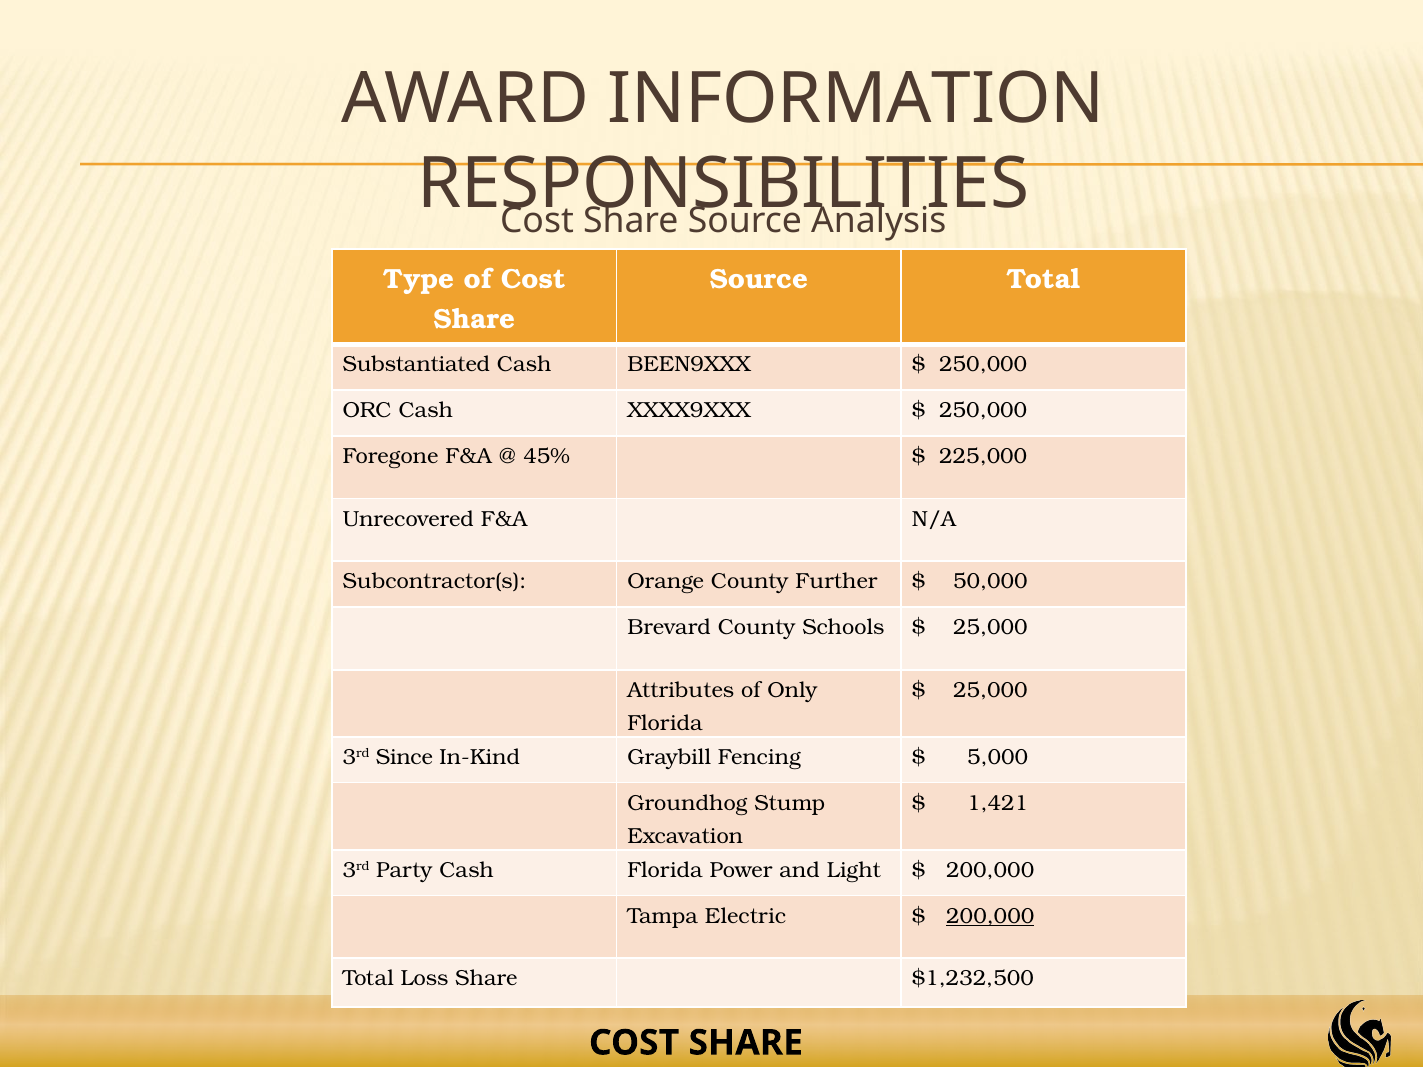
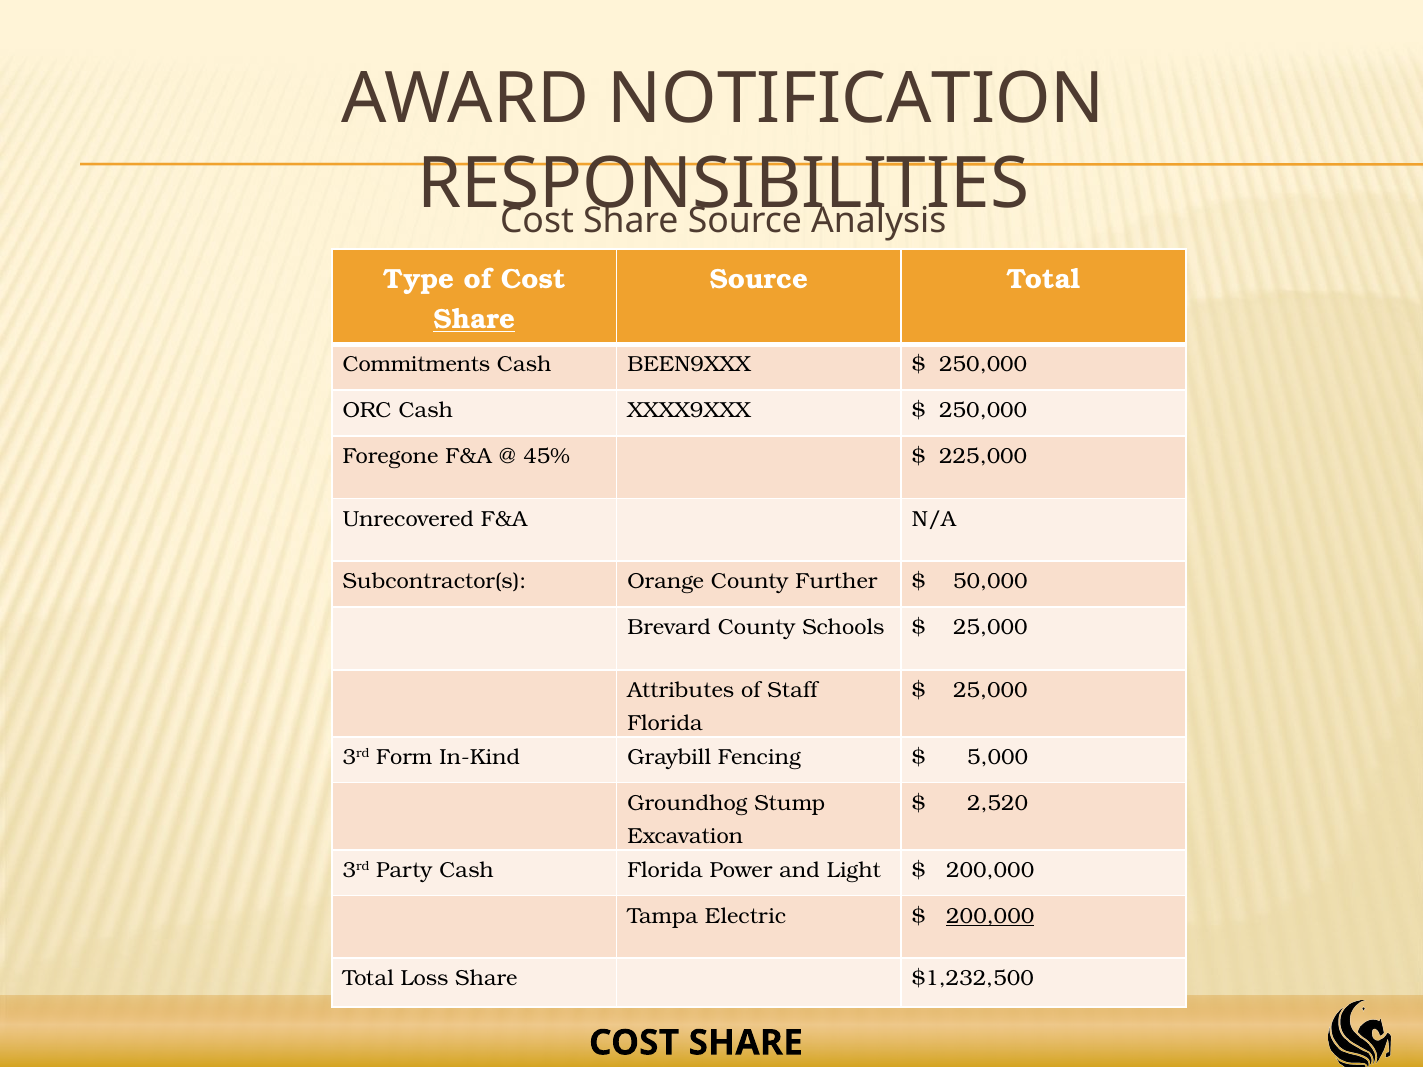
INFORMATION: INFORMATION -> NOTIFICATION
Share at (474, 320) underline: none -> present
Substantiated: Substantiated -> Commitments
Only: Only -> Staff
Since: Since -> Form
1,421: 1,421 -> 2,520
